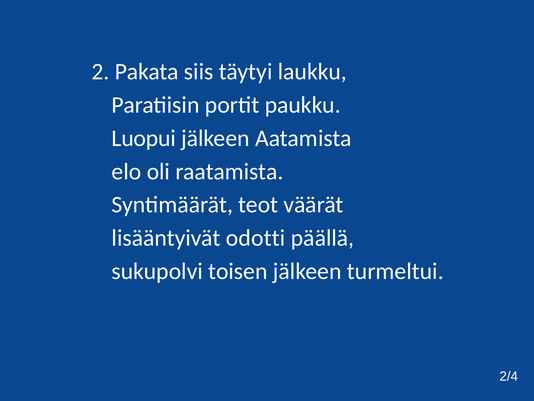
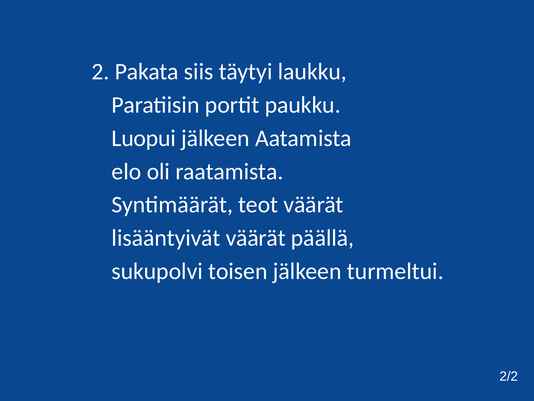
lisääntyivät odotti: odotti -> väärät
2/4: 2/4 -> 2/2
